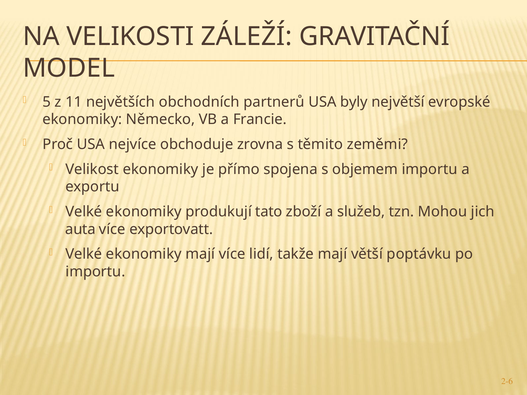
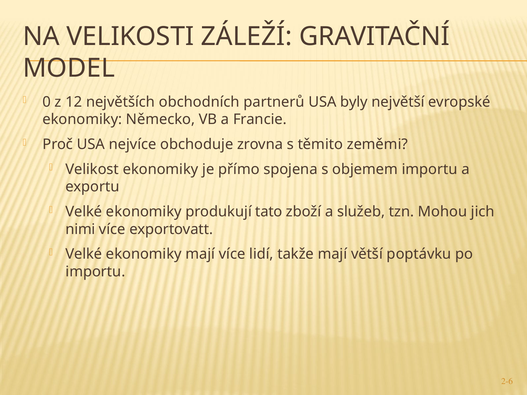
5: 5 -> 0
11: 11 -> 12
auta: auta -> nimi
